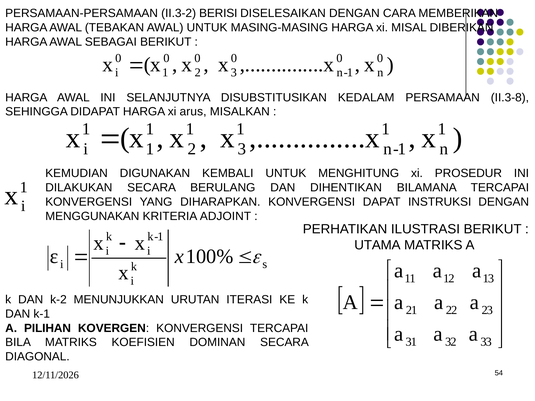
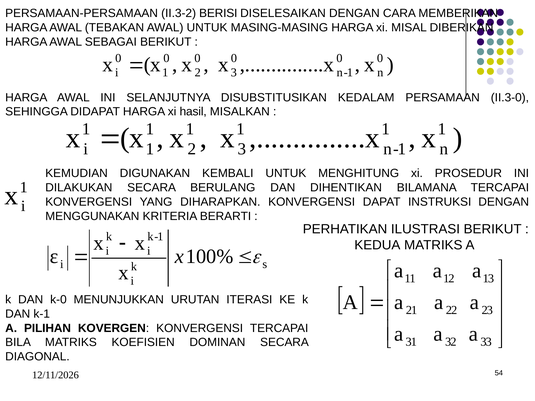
II.3-8: II.3-8 -> II.3-0
arus: arus -> hasil
ADJOINT: ADJOINT -> BERARTI
UTAMA: UTAMA -> KEDUA
k-2: k-2 -> k-0
